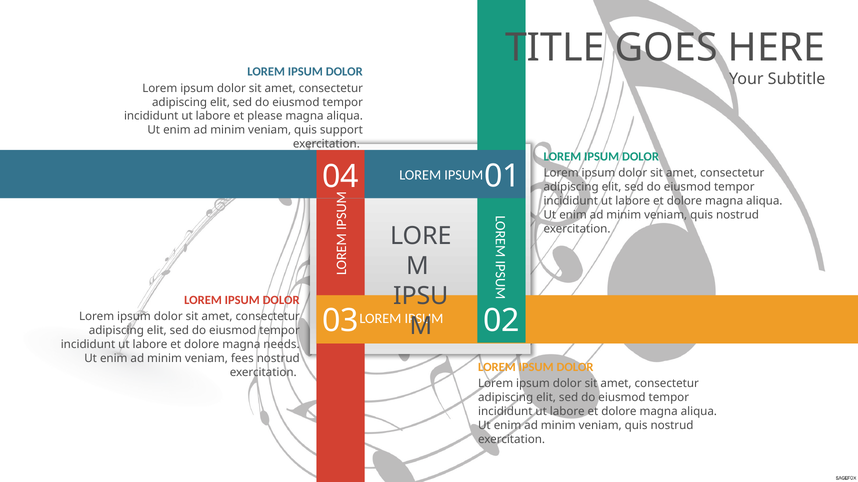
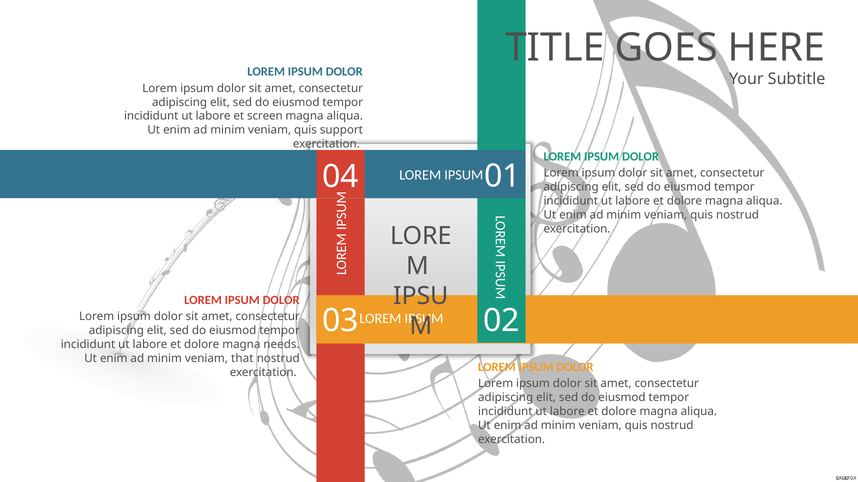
please: please -> screen
fees: fees -> that
